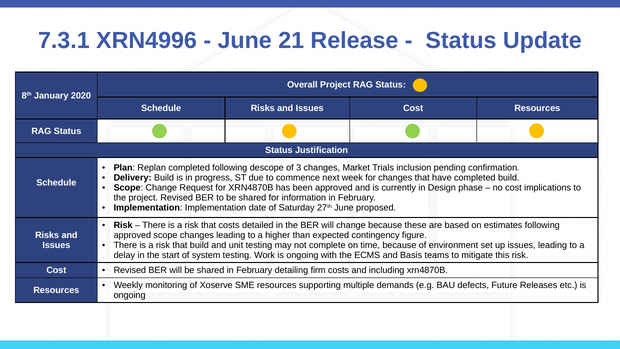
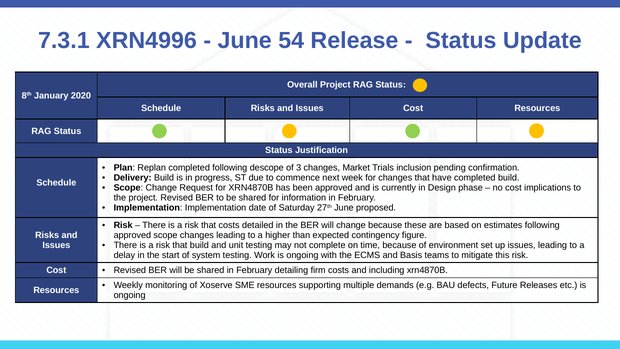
21: 21 -> 54
